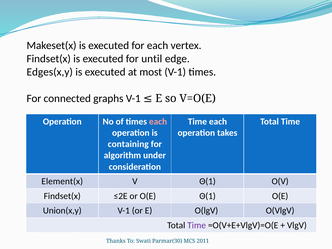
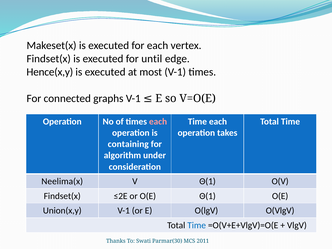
Edges(x,y: Edges(x,y -> Hence(x,y
Element(x: Element(x -> Neelima(x
Time at (197, 225) colour: purple -> blue
